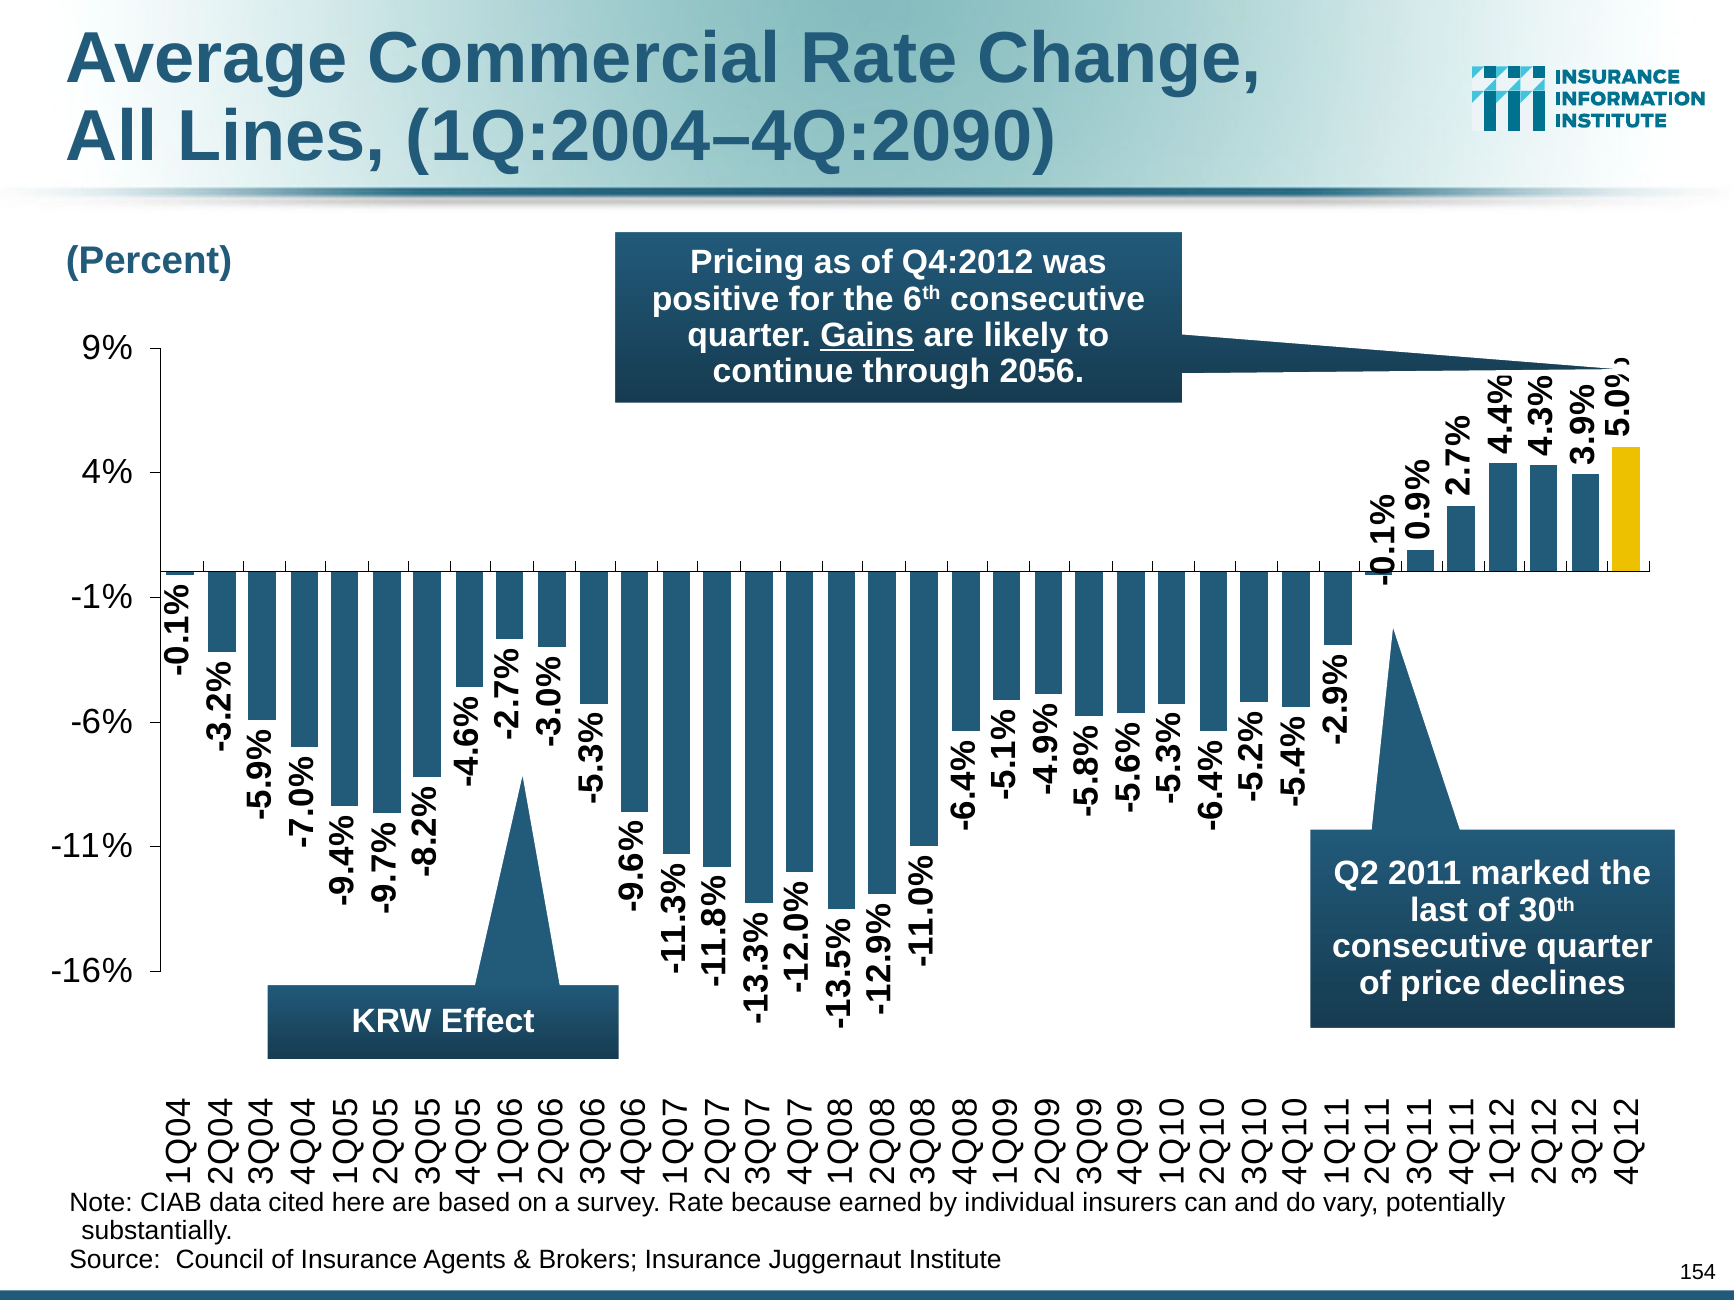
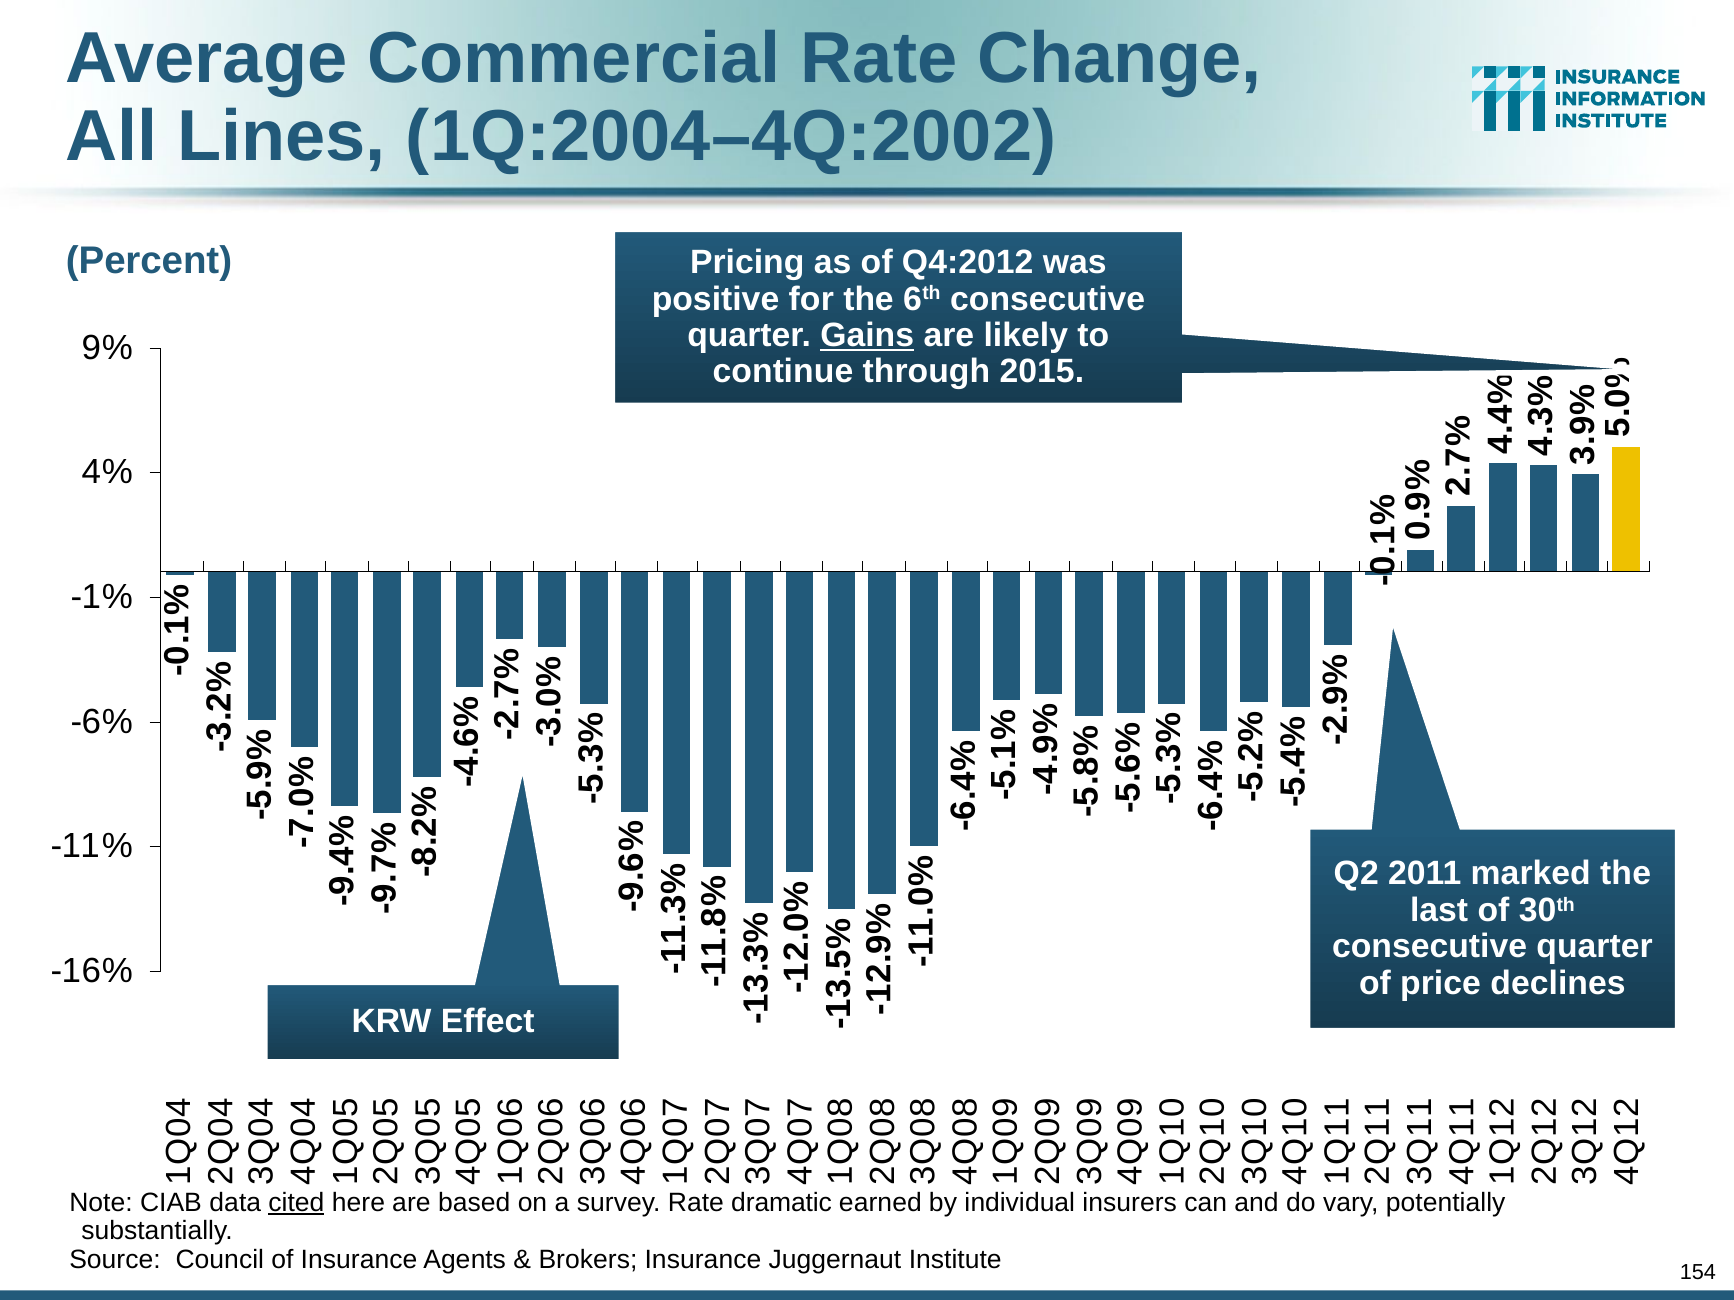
1Q:2004–4Q:2090: 1Q:2004–4Q:2090 -> 1Q:2004–4Q:2002
2056: 2056 -> 2015
cited underline: none -> present
because: because -> dramatic
